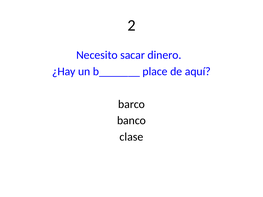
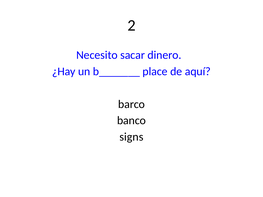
clase: clase -> signs
